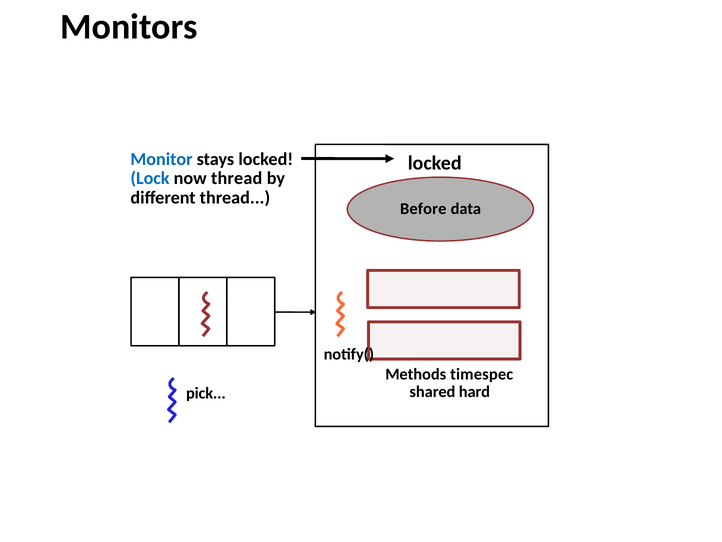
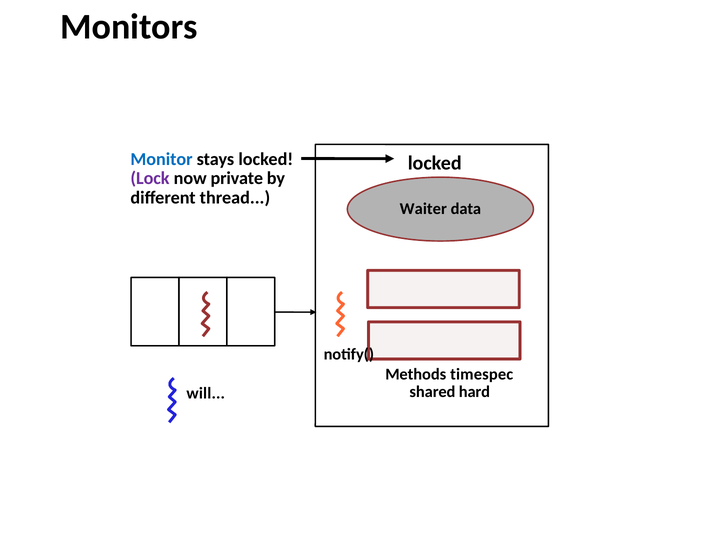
Lock colour: blue -> purple
now thread: thread -> private
Before: Before -> Waiter
pick: pick -> will
